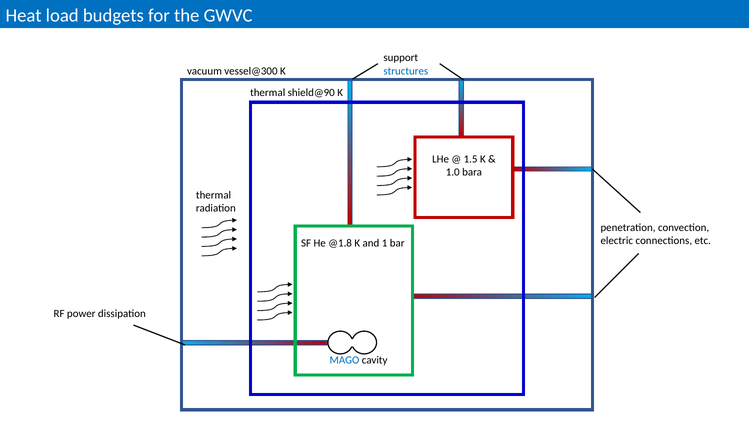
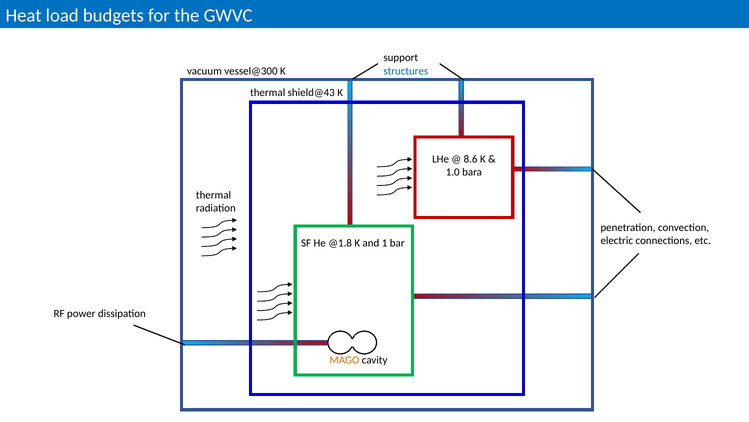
shield@90: shield@90 -> shield@43
1.5: 1.5 -> 8.6
MAGO colour: blue -> orange
